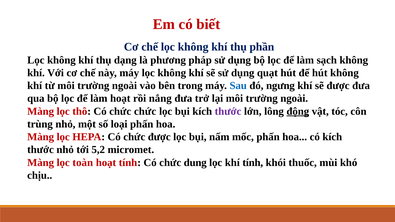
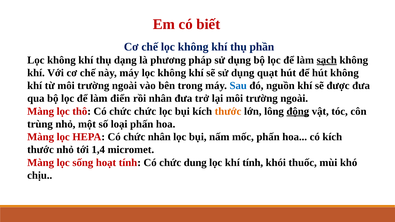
sạch underline: none -> present
ngưng: ngưng -> nguồn
làm hoạt: hoạt -> điển
rồi nắng: nắng -> nhân
thước at (228, 111) colour: purple -> orange
chức được: được -> nhân
5,2: 5,2 -> 1,4
toàn: toàn -> sống
